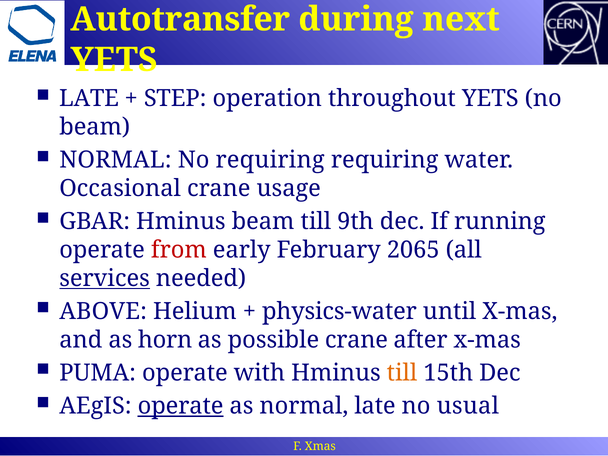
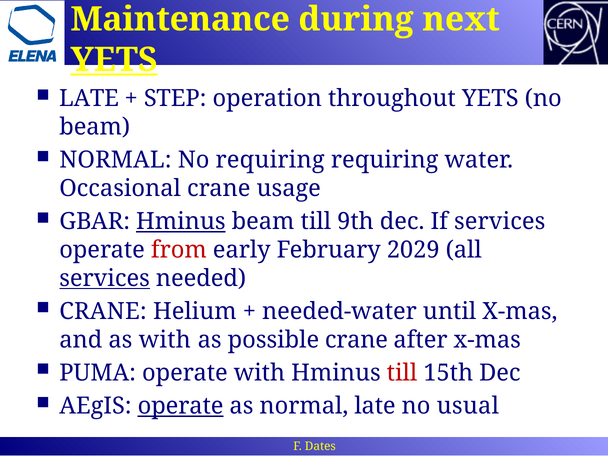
Autotransfer at (180, 19): Autotransfer -> Maintenance
YETS at (114, 60) underline: none -> present
Hminus at (181, 222) underline: none -> present
If running: running -> services
2065: 2065 -> 2029
ABOVE at (103, 311): ABOVE -> CRANE
physics-water: physics-water -> needed-water
as horn: horn -> with
till at (402, 373) colour: orange -> red
F Xmas: Xmas -> Dates
